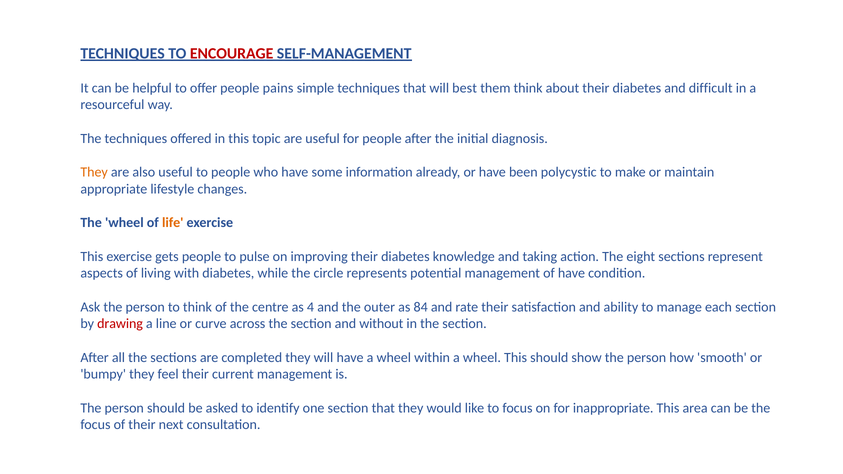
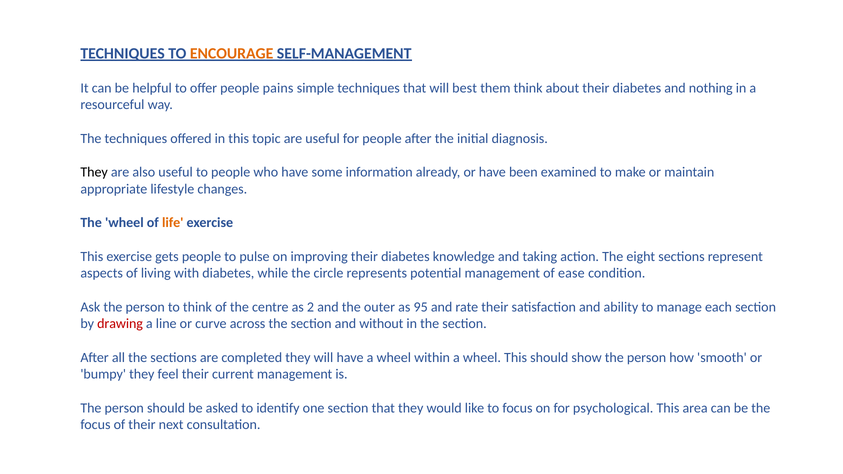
ENCOURAGE colour: red -> orange
difficult: difficult -> nothing
They at (94, 172) colour: orange -> black
polycystic: polycystic -> examined
of have: have -> ease
4: 4 -> 2
84: 84 -> 95
inappropriate: inappropriate -> psychological
